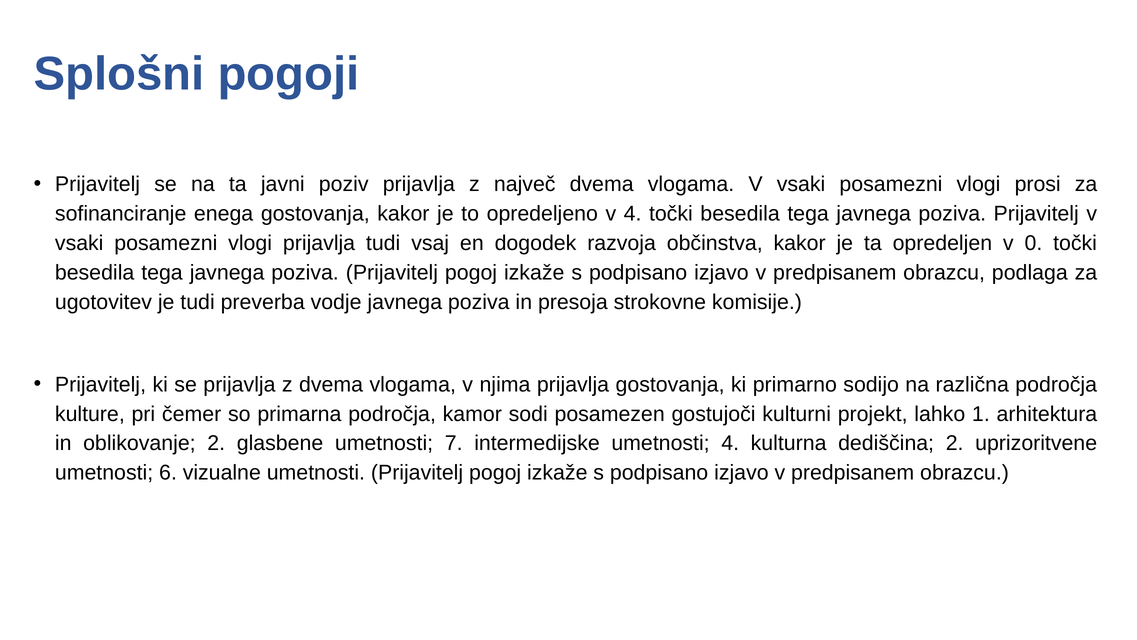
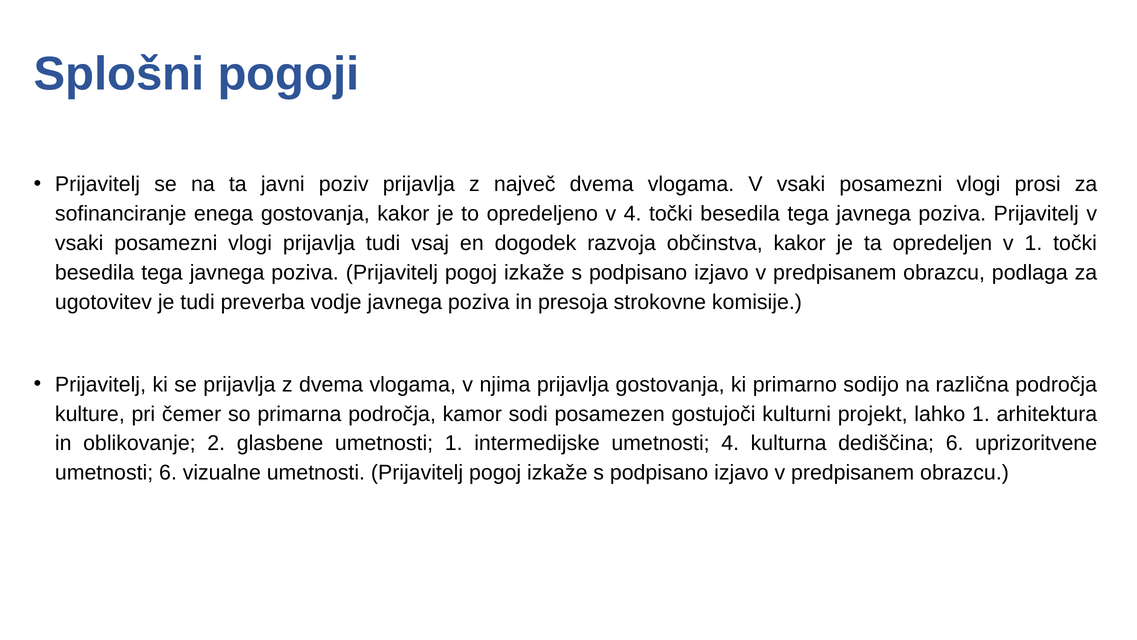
v 0: 0 -> 1
umetnosti 7: 7 -> 1
dediščina 2: 2 -> 6
